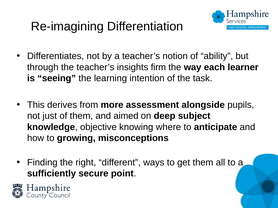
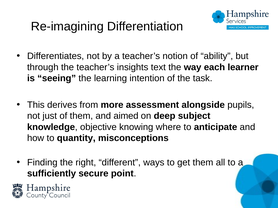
firm: firm -> text
growing: growing -> quantity
